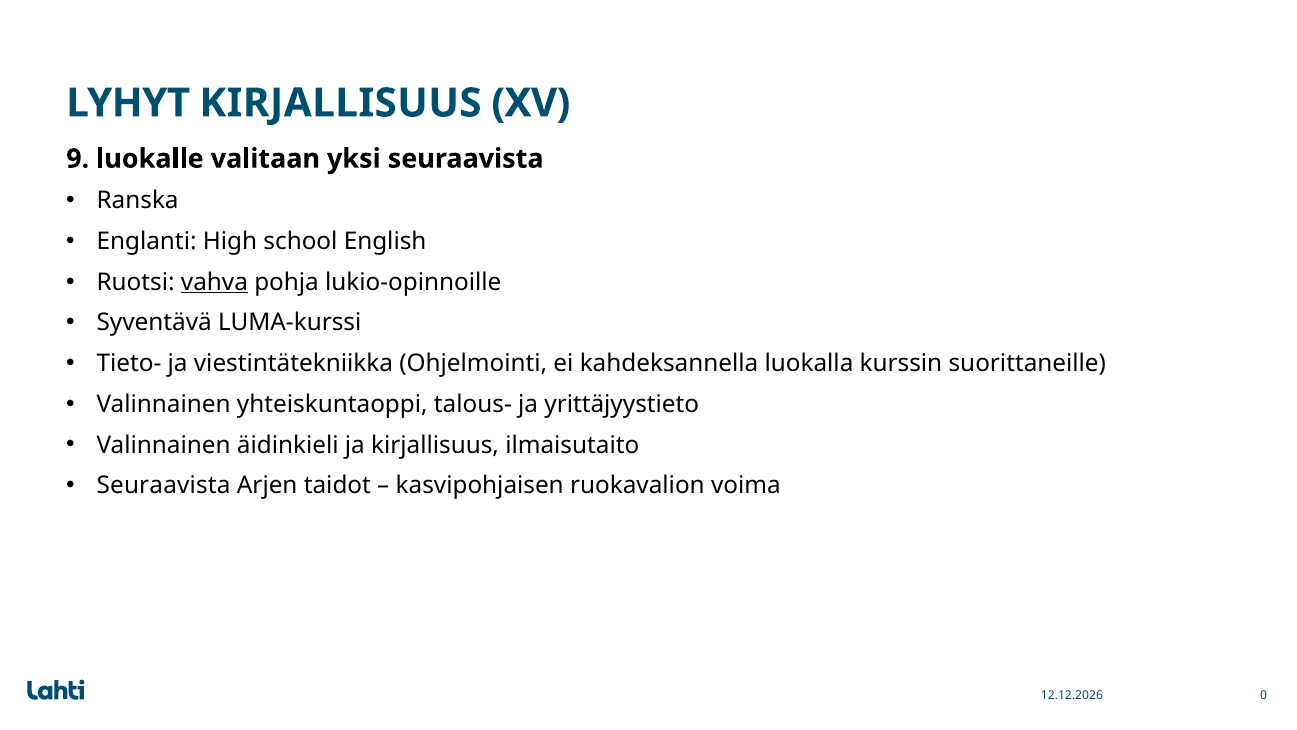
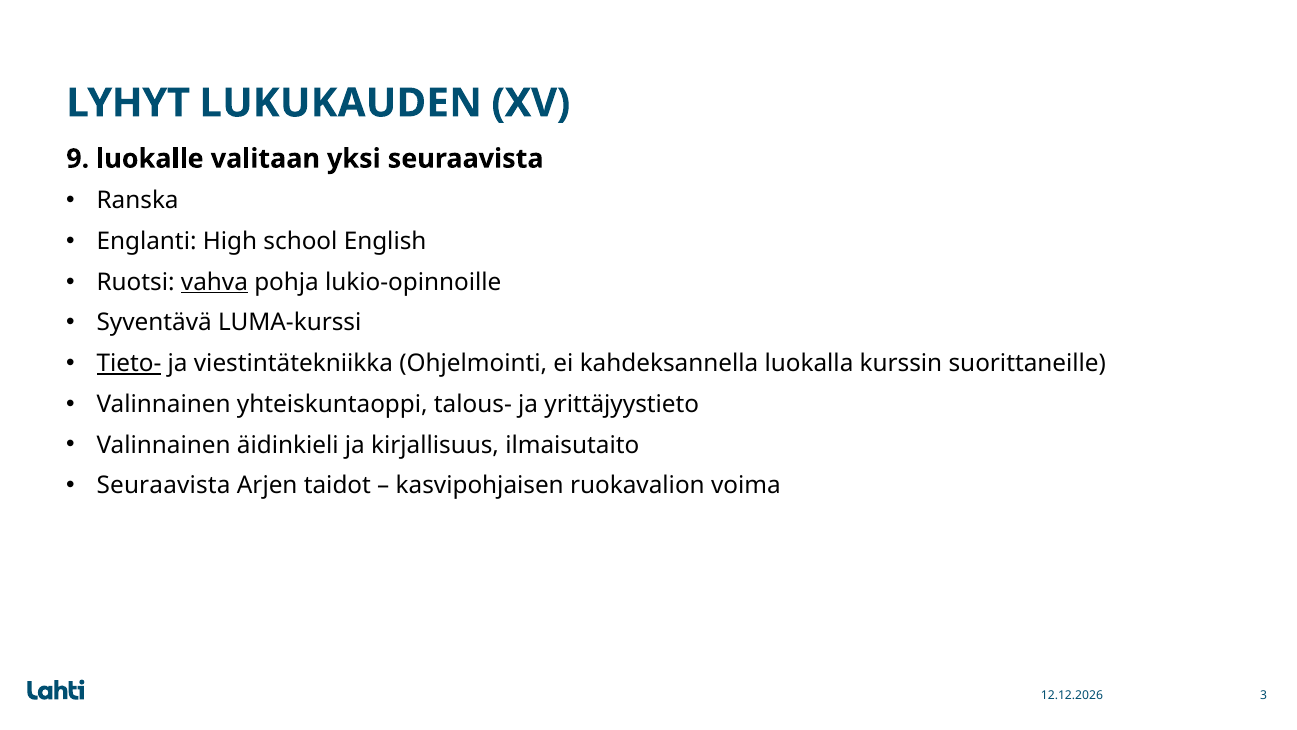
LYHYT KIRJALLISUUS: KIRJALLISUUS -> LUKUKAUDEN
Tieto- underline: none -> present
0: 0 -> 3
